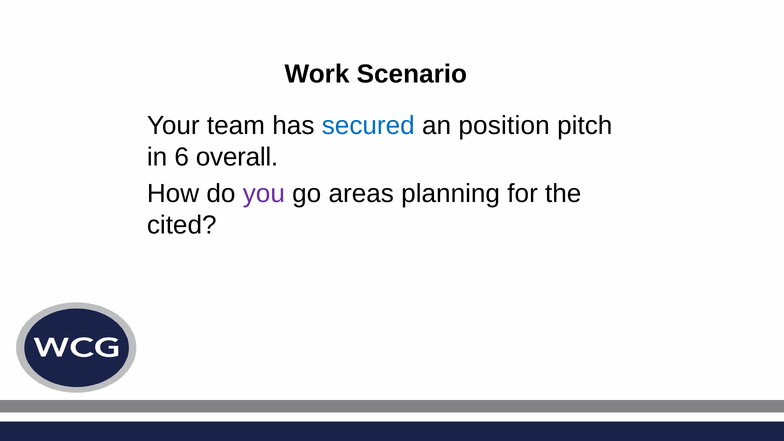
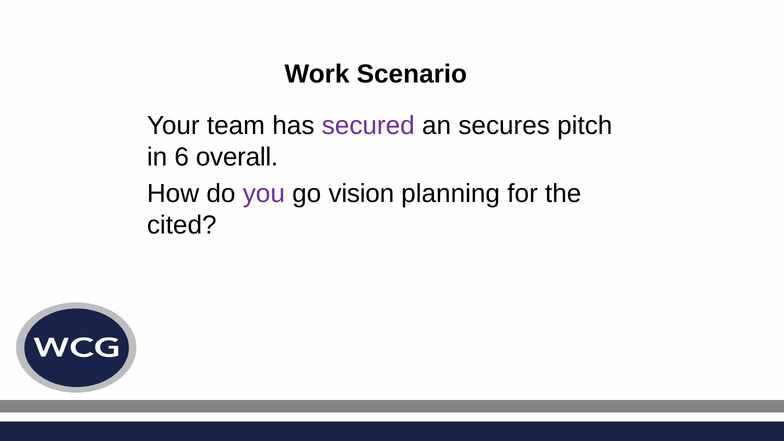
secured colour: blue -> purple
position: position -> secures
areas: areas -> vision
